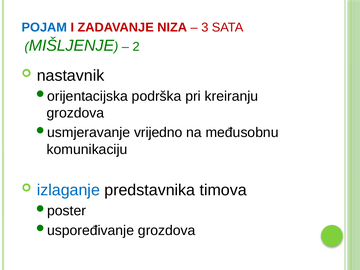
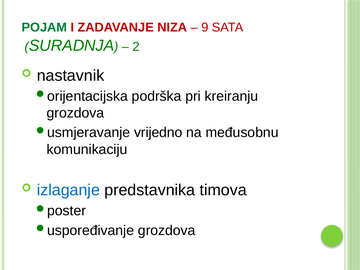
POJAM colour: blue -> green
3: 3 -> 9
MIŠLJENJE: MIŠLJENJE -> SURADNJA
